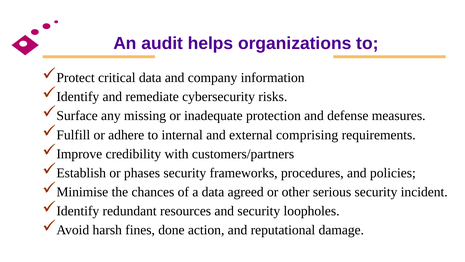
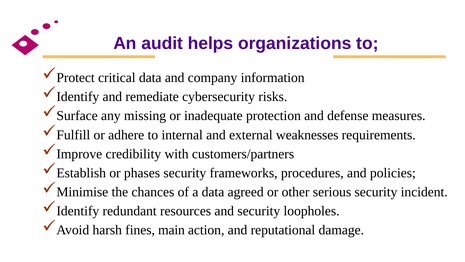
comprising: comprising -> weaknesses
done: done -> main
